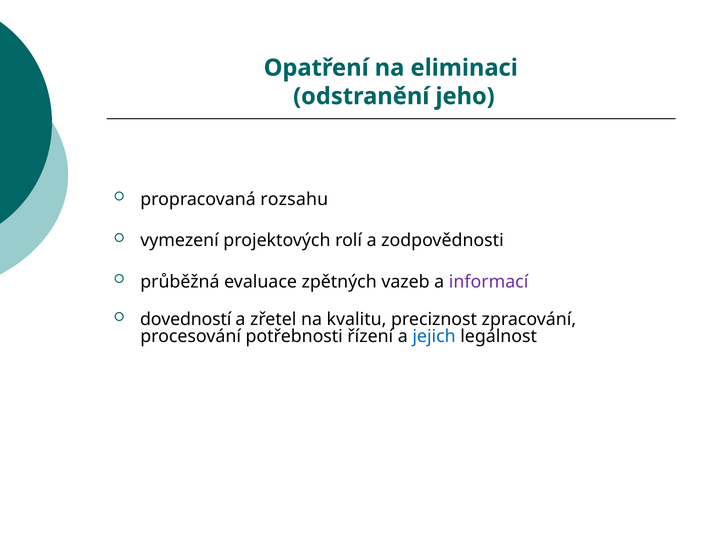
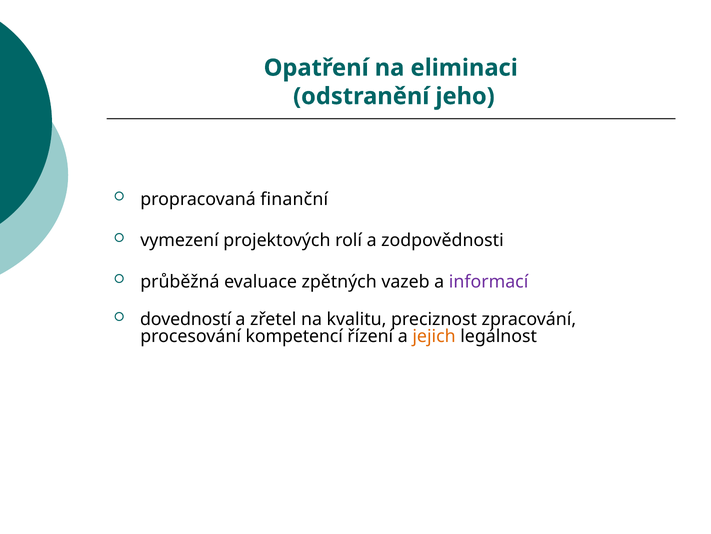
rozsahu: rozsahu -> finanční
potřebnosti: potřebnosti -> kompetencí
jejich colour: blue -> orange
